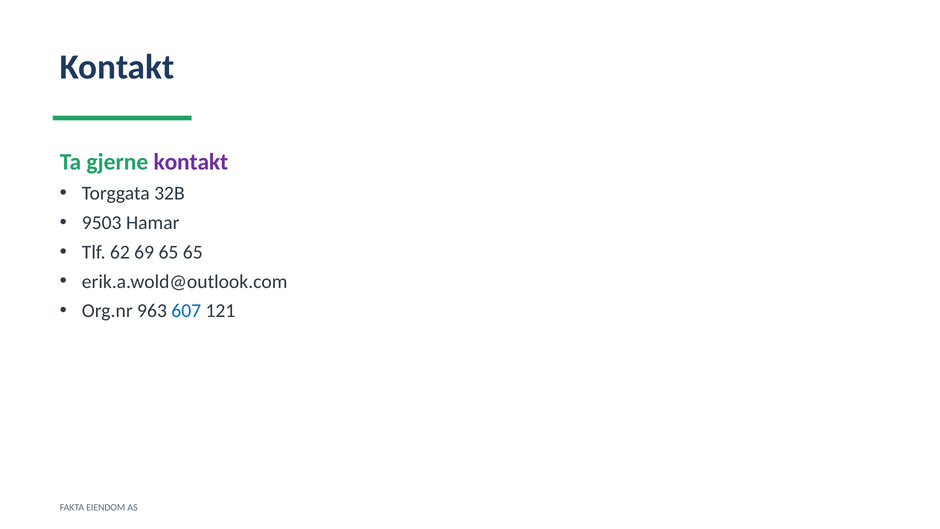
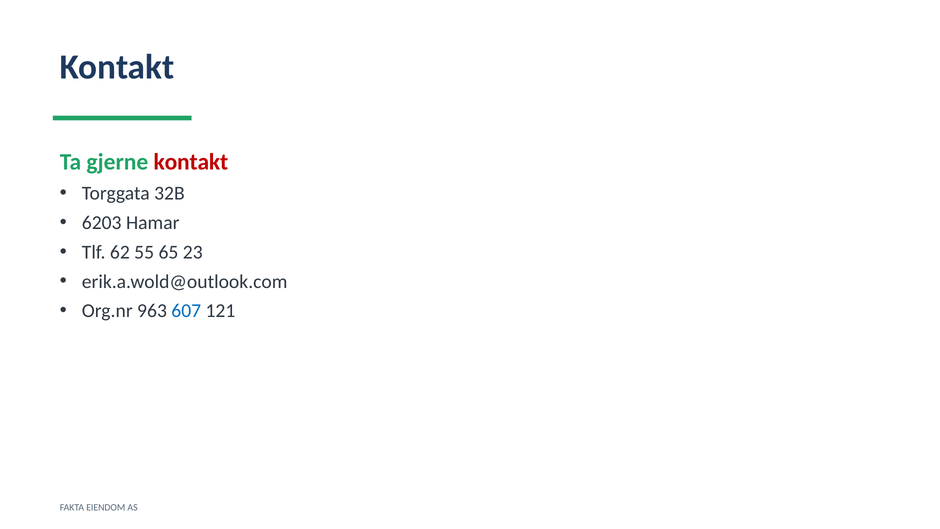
kontakt at (191, 162) colour: purple -> red
9503: 9503 -> 6203
69: 69 -> 55
65 65: 65 -> 23
